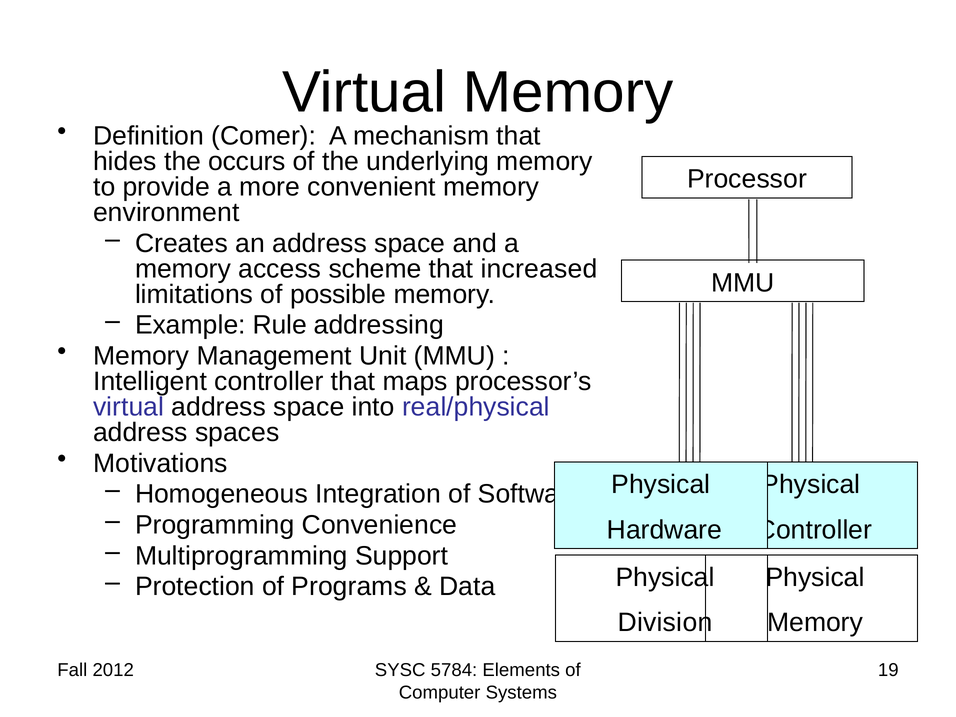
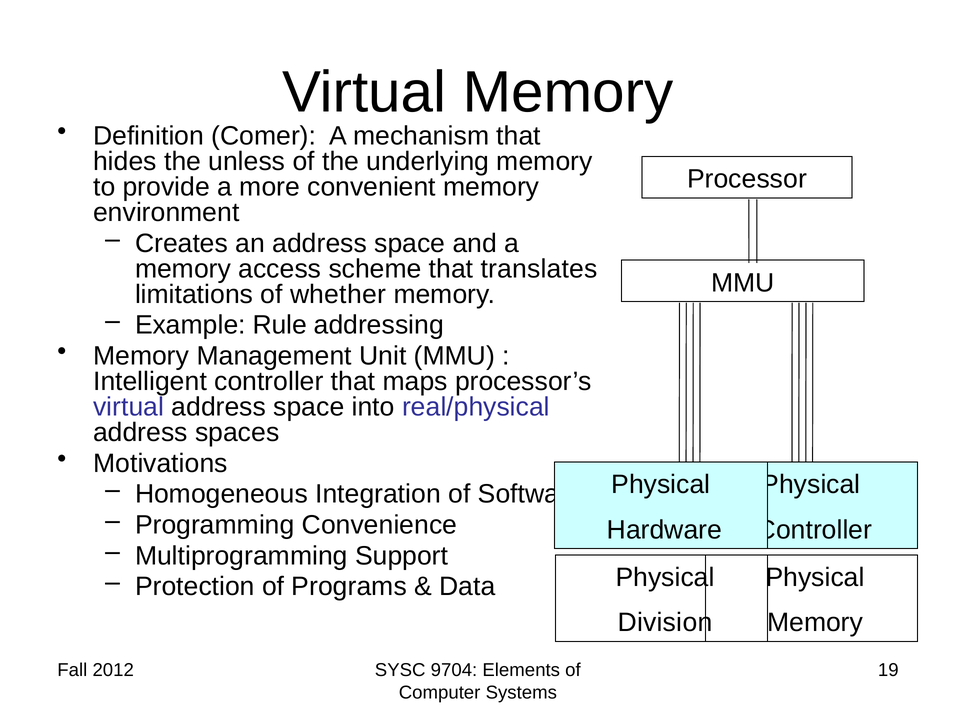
occurs: occurs -> unless
increased: increased -> translates
possible: possible -> whether
5784: 5784 -> 9704
